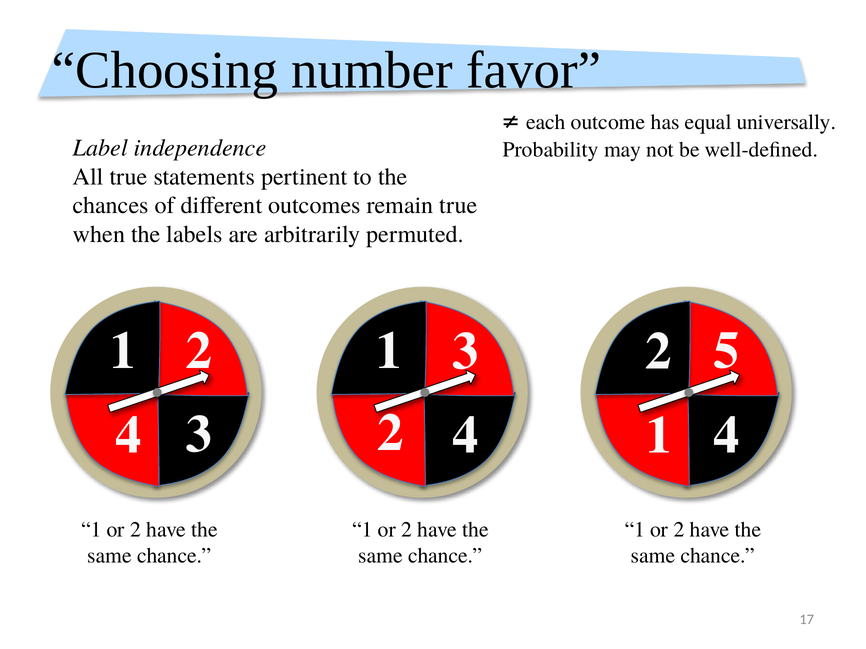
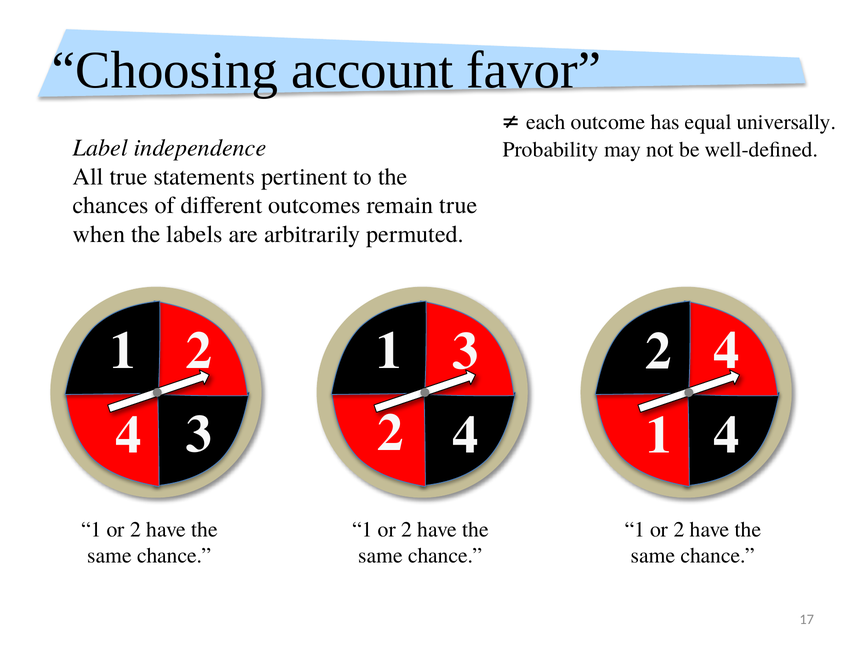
number: number -> account
2 5: 5 -> 4
